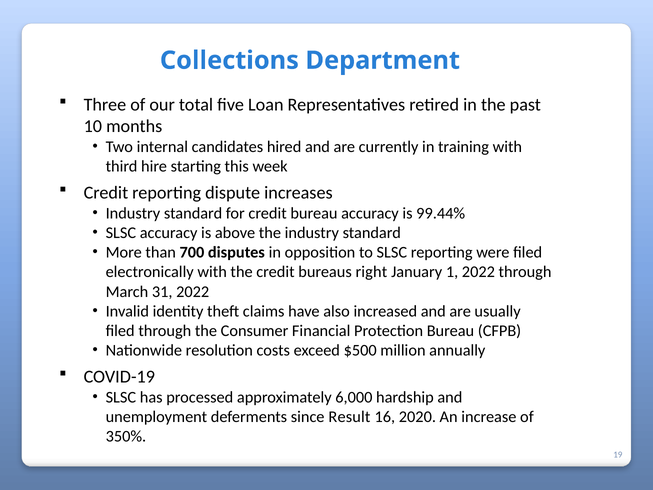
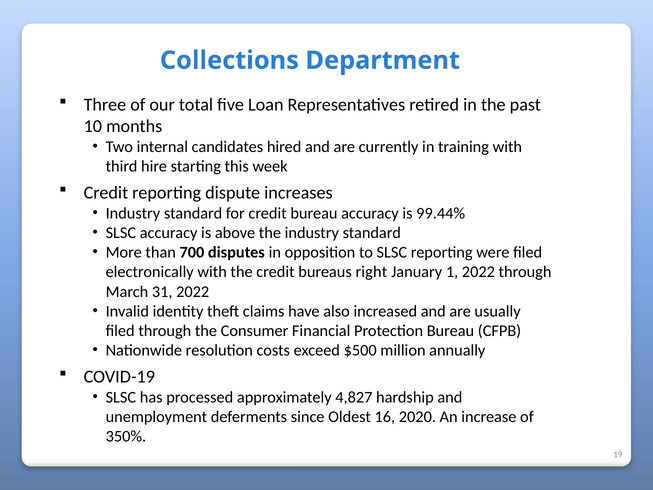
6,000: 6,000 -> 4,827
Result: Result -> Oldest
